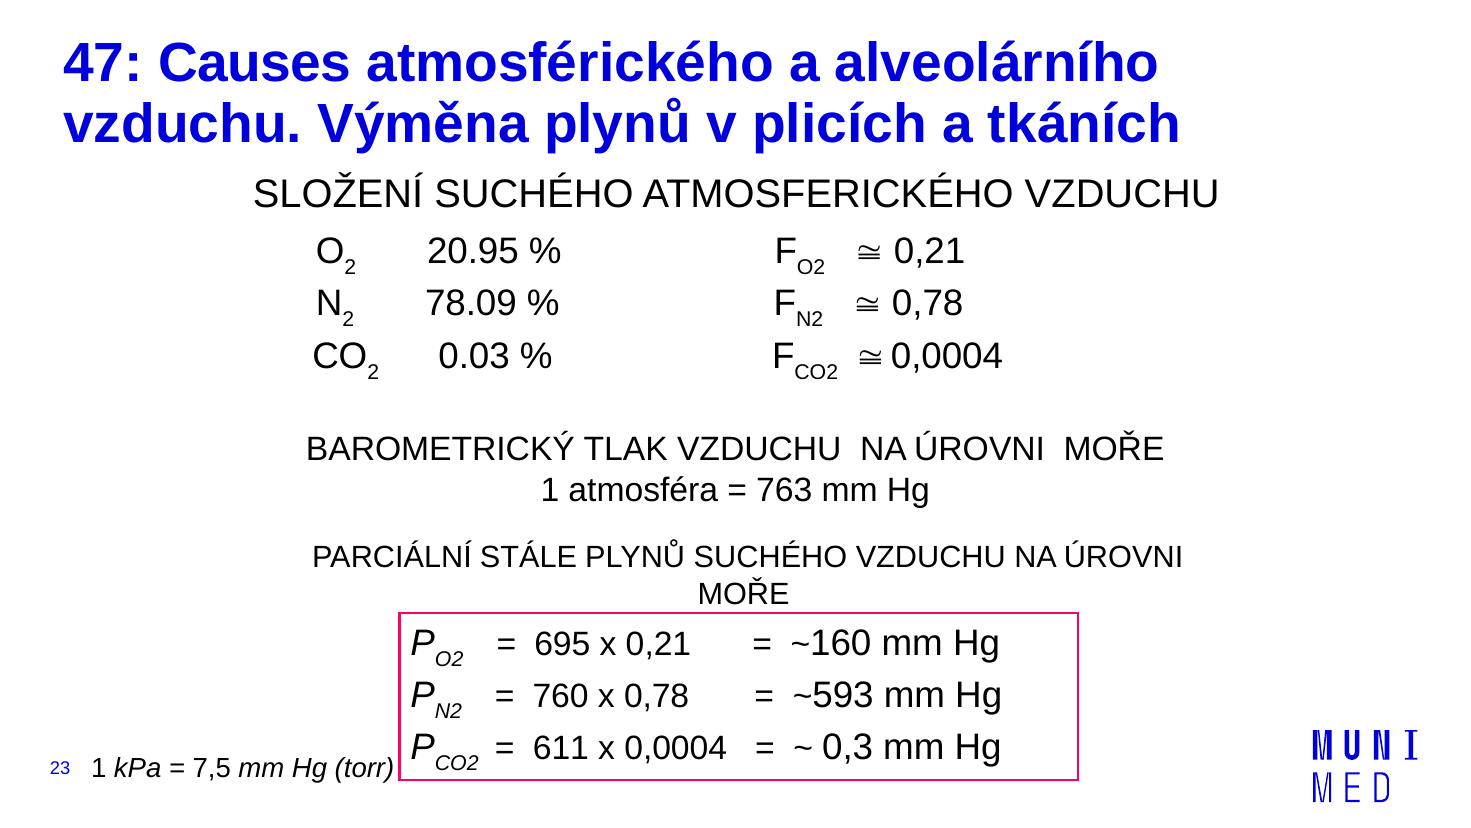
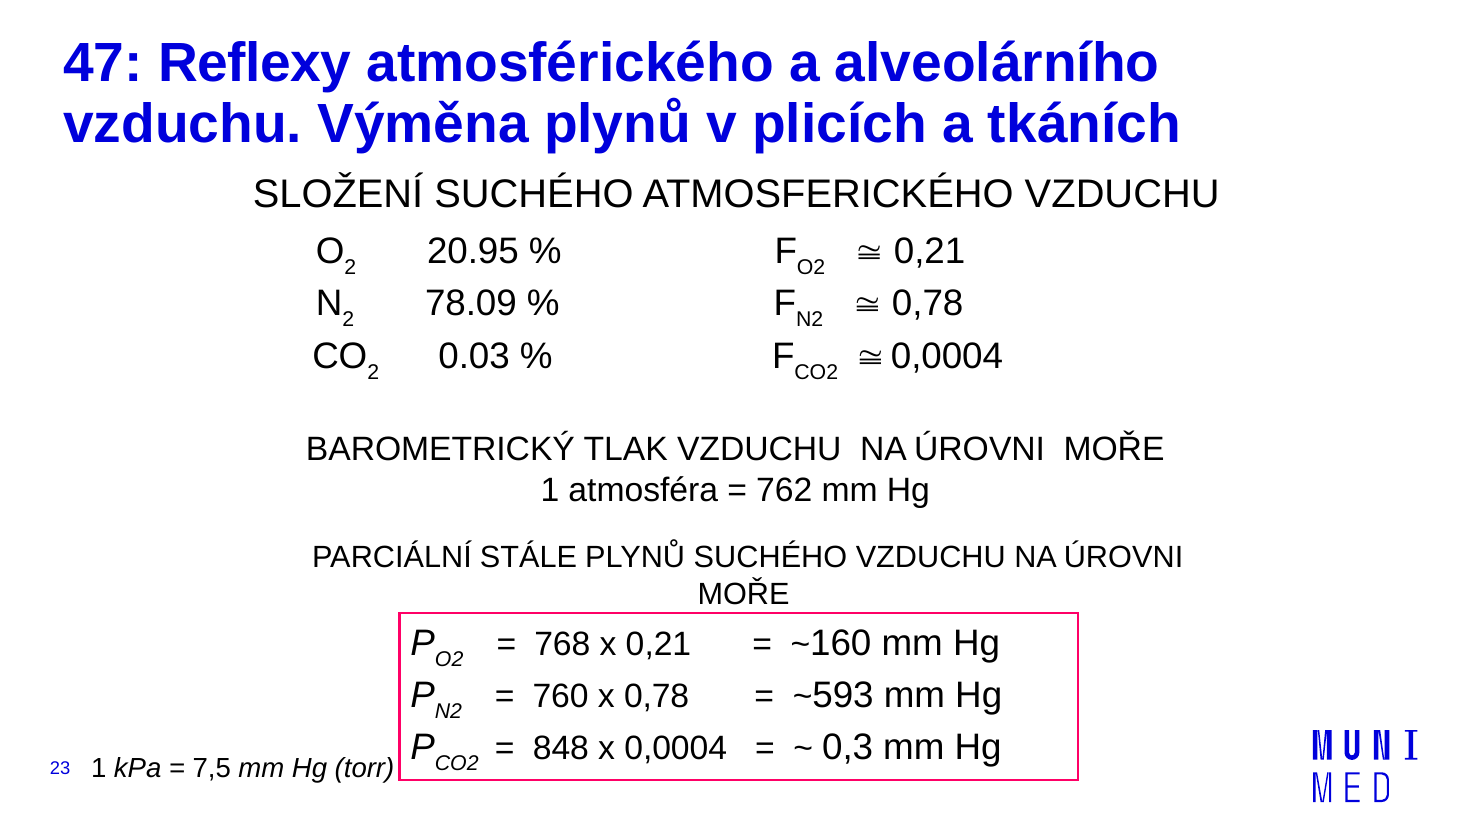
Causes: Causes -> Reflexy
763: 763 -> 762
695: 695 -> 768
611: 611 -> 848
